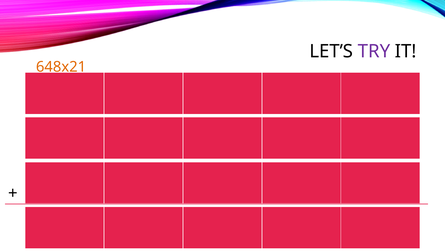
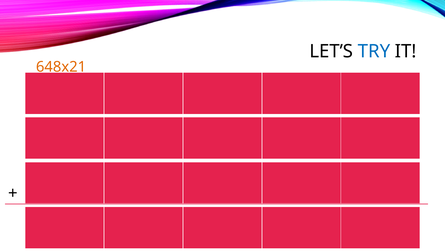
TRY colour: purple -> blue
